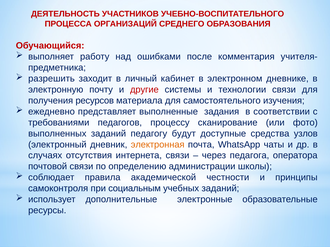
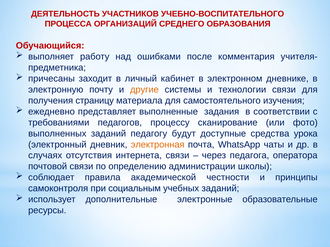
разрешить: разрешить -> причесаны
другие colour: red -> orange
ресурсов: ресурсов -> страницу
узлов: узлов -> урока
